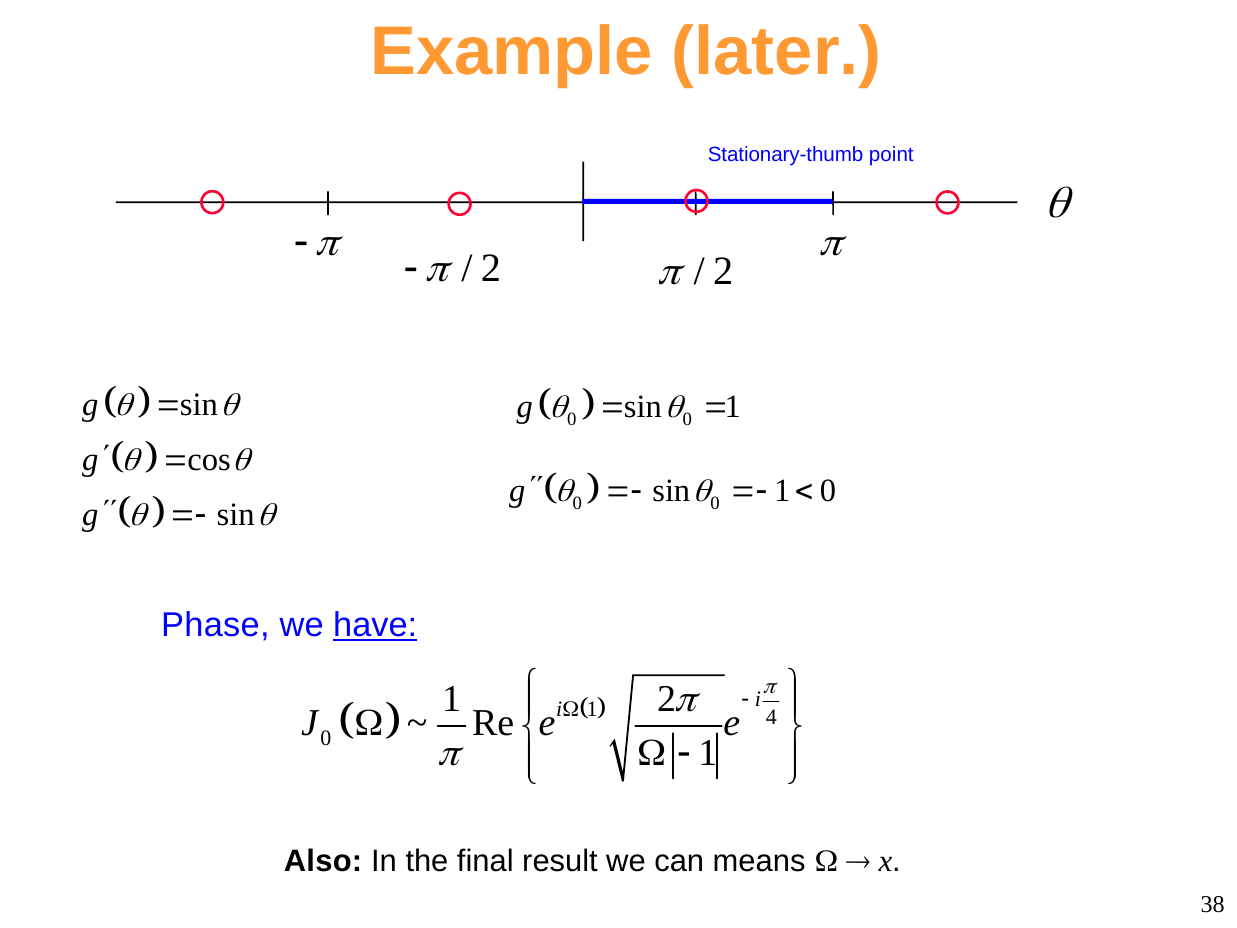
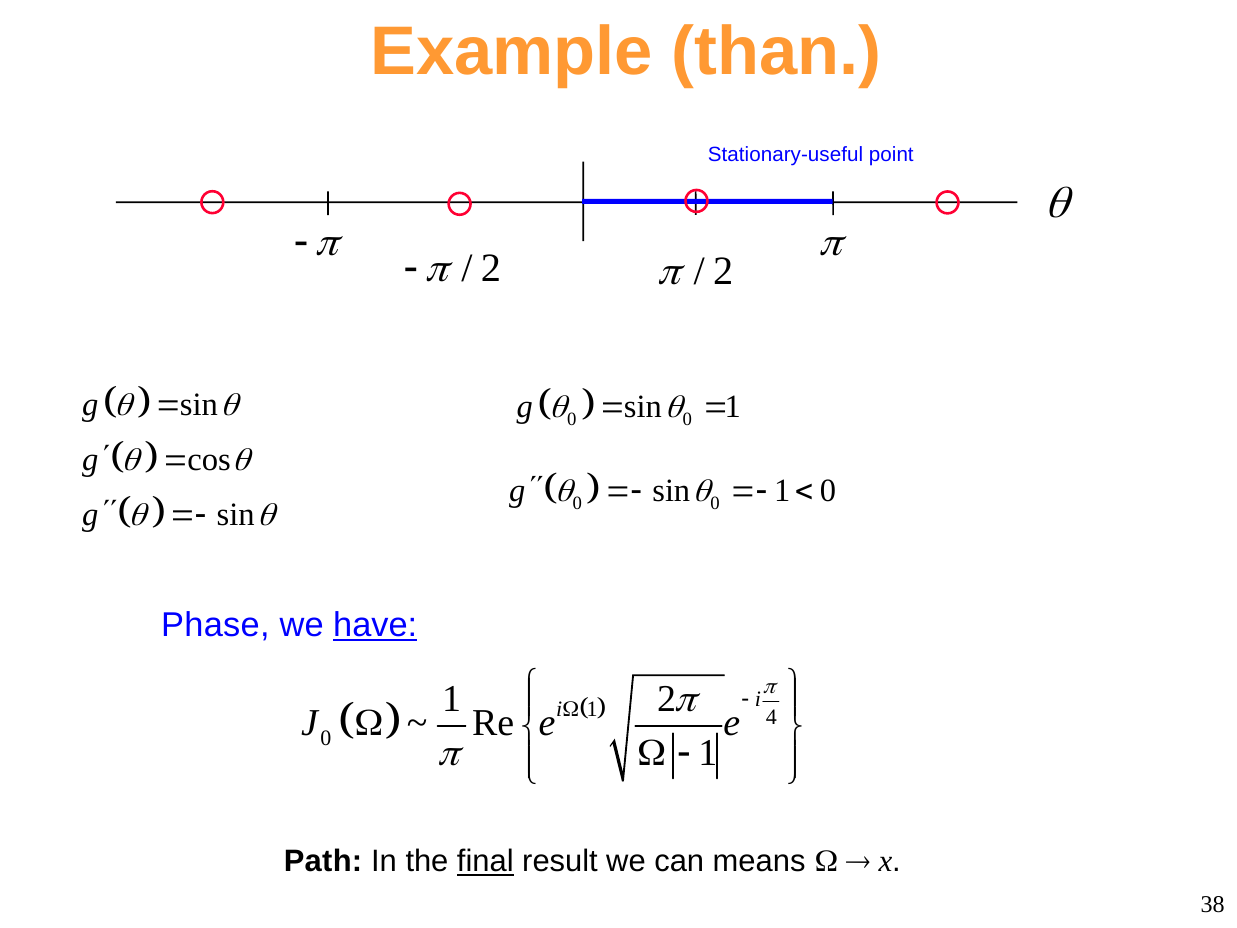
later: later -> than
Stationary-thumb: Stationary-thumb -> Stationary-useful
Also: Also -> Path
final underline: none -> present
